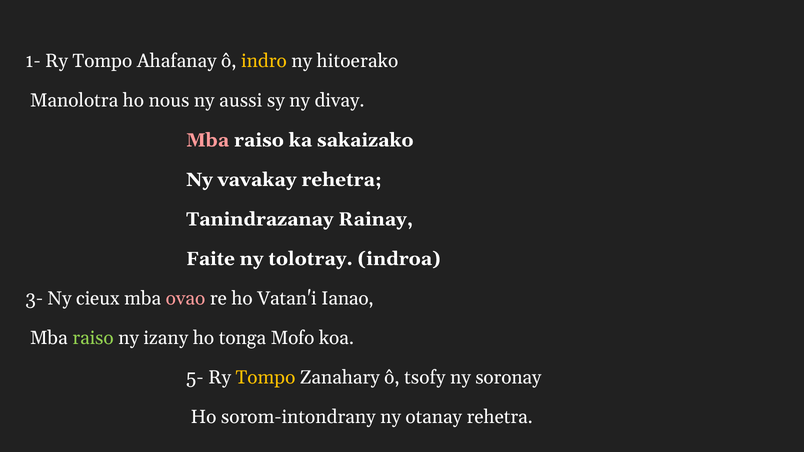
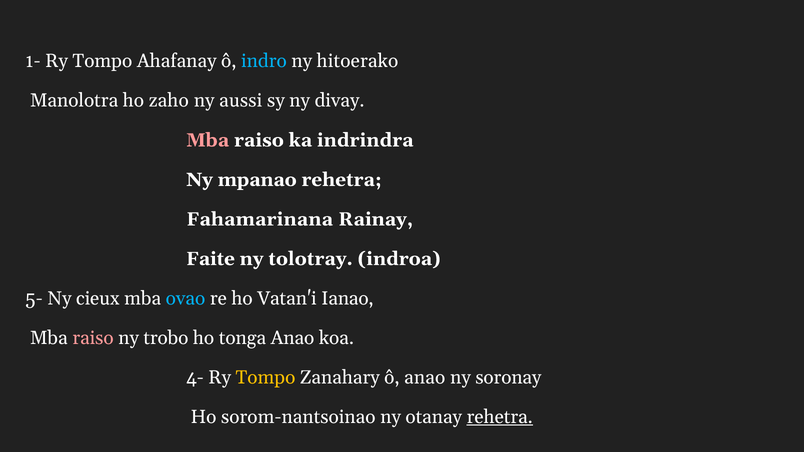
indro colour: yellow -> light blue
nous: nous -> zaho
sakaizako: sakaizako -> indrindra
vavakay: vavakay -> mpanao
Tanindrazanay: Tanindrazanay -> Fahamarinana
3-: 3- -> 5-
ovao colour: pink -> light blue
raiso at (93, 338) colour: light green -> pink
izany: izany -> trobo
tonga Mofo: Mofo -> Anao
5-: 5- -> 4-
ô tsofy: tsofy -> anao
sorom-intondrany: sorom-intondrany -> sorom-nantsoinao
rehetra at (500, 417) underline: none -> present
